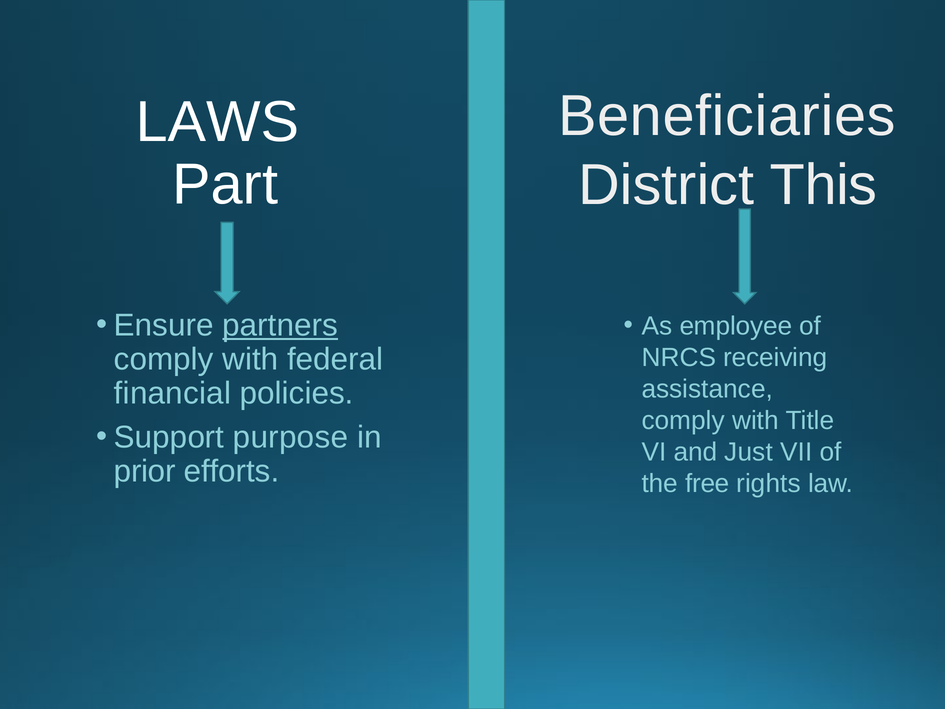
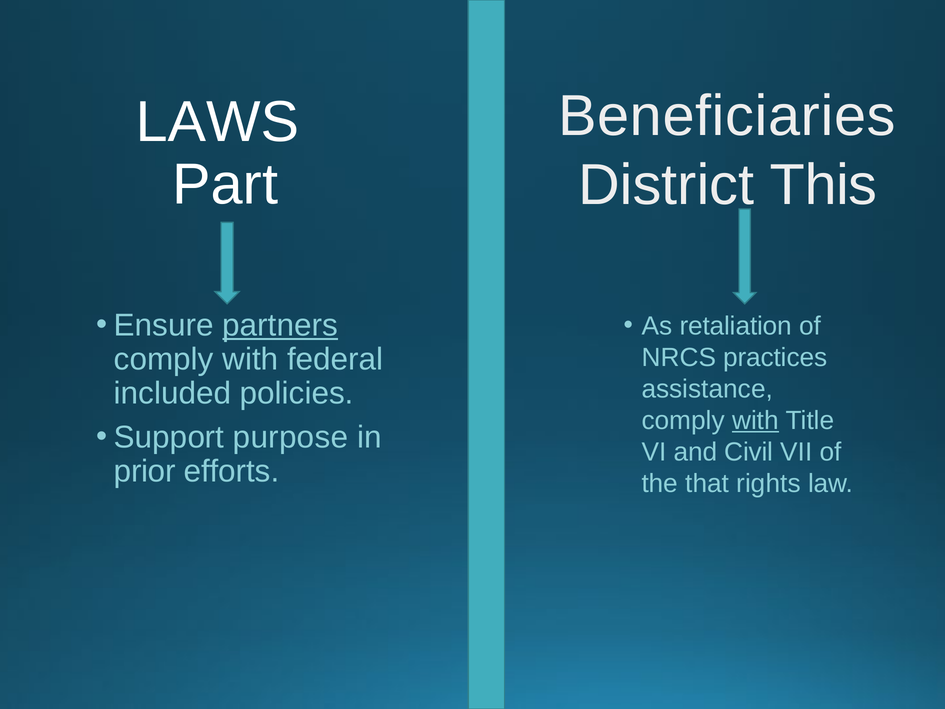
employee: employee -> retaliation
receiving: receiving -> practices
financial: financial -> included
with at (755, 420) underline: none -> present
Just: Just -> Civil
free: free -> that
